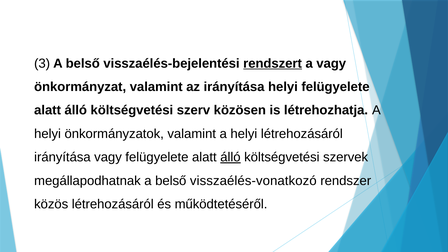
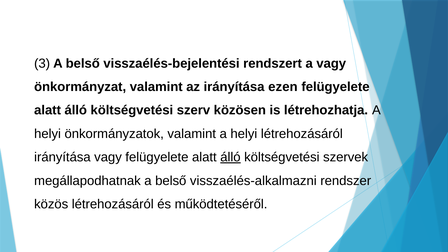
rendszert underline: present -> none
irányítása helyi: helyi -> ezen
visszaélés-vonatkozó: visszaélés-vonatkozó -> visszaélés-alkalmazni
